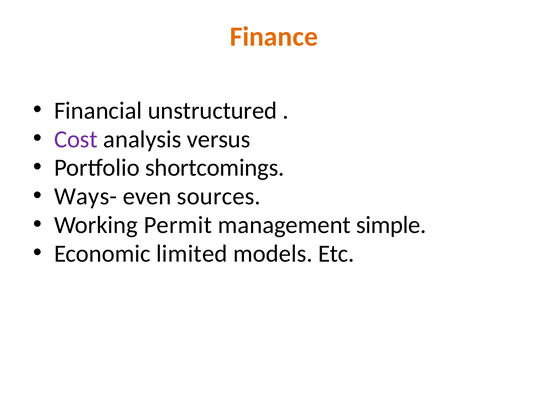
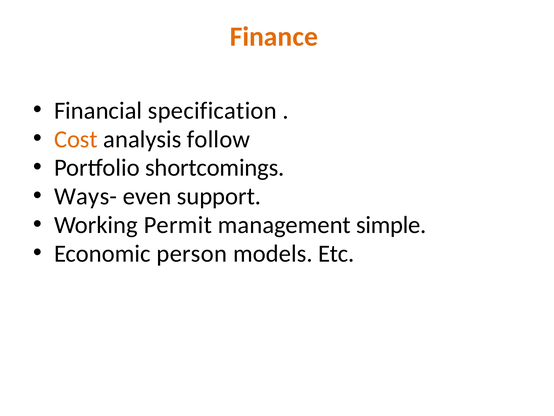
unstructured: unstructured -> specification
Cost colour: purple -> orange
versus: versus -> follow
sources: sources -> support
limited: limited -> person
